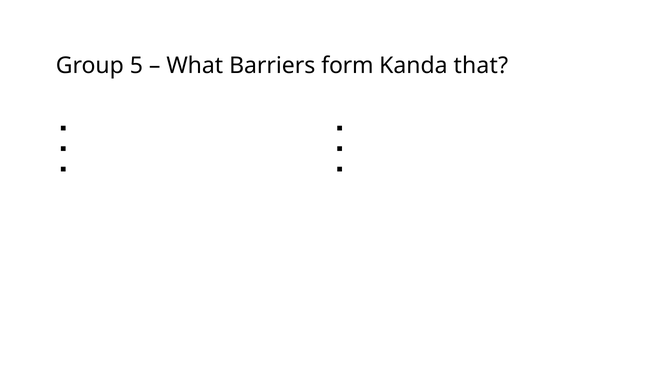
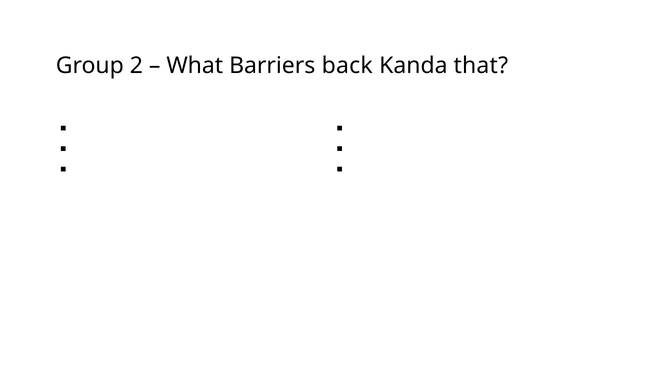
5: 5 -> 2
form: form -> back
